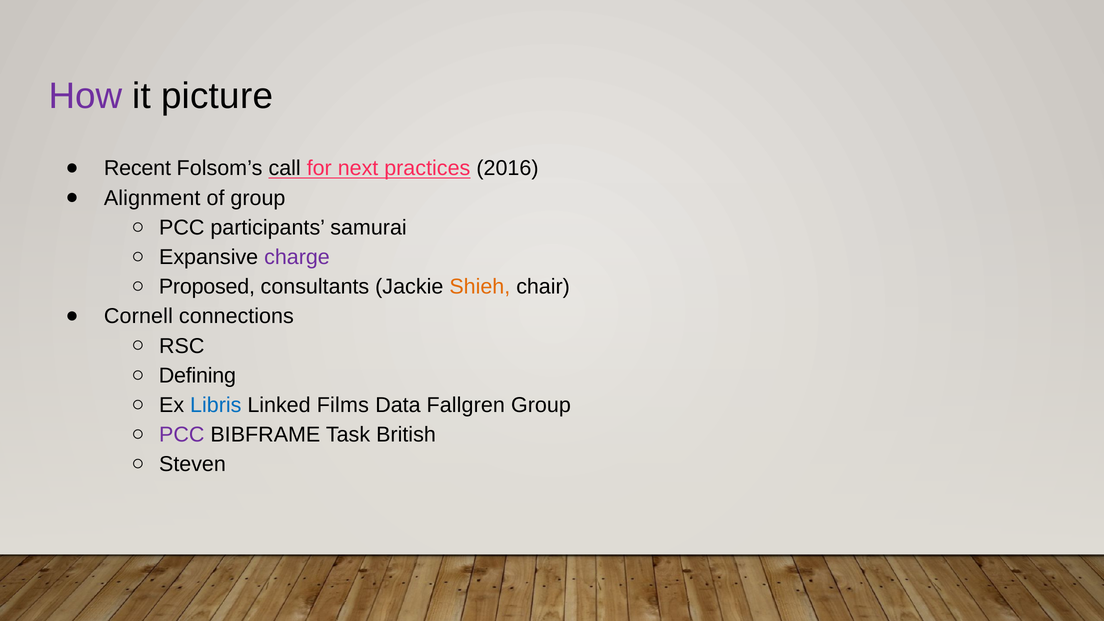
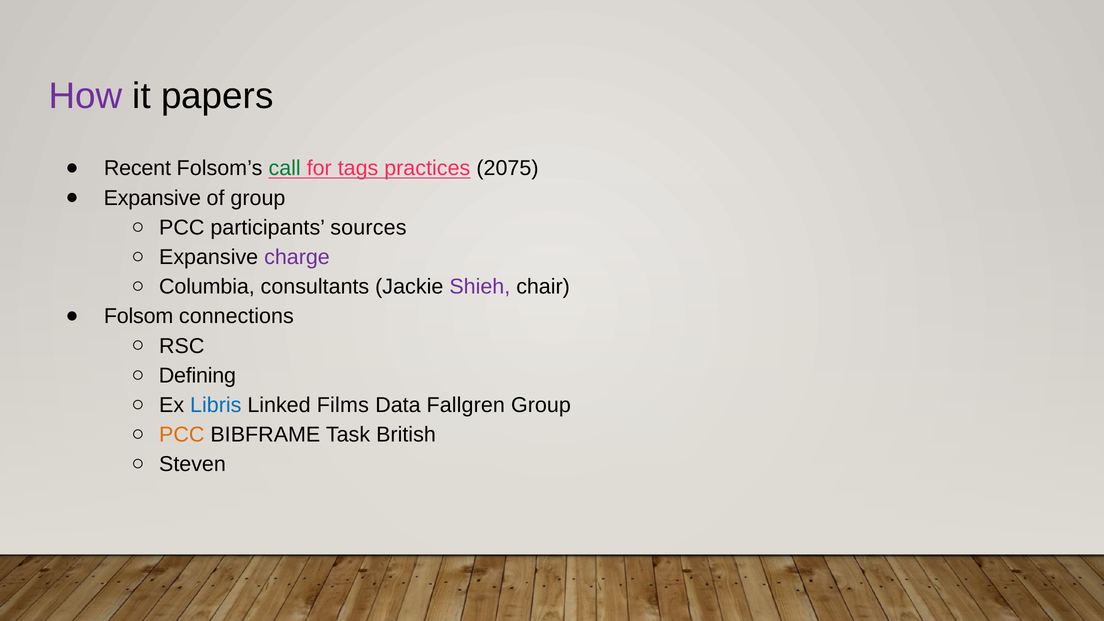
picture: picture -> papers
call colour: black -> green
next: next -> tags
2016: 2016 -> 2075
Alignment at (152, 198): Alignment -> Expansive
samurai: samurai -> sources
Proposed: Proposed -> Columbia
Shieh colour: orange -> purple
Cornell: Cornell -> Folsom
PCC at (182, 435) colour: purple -> orange
